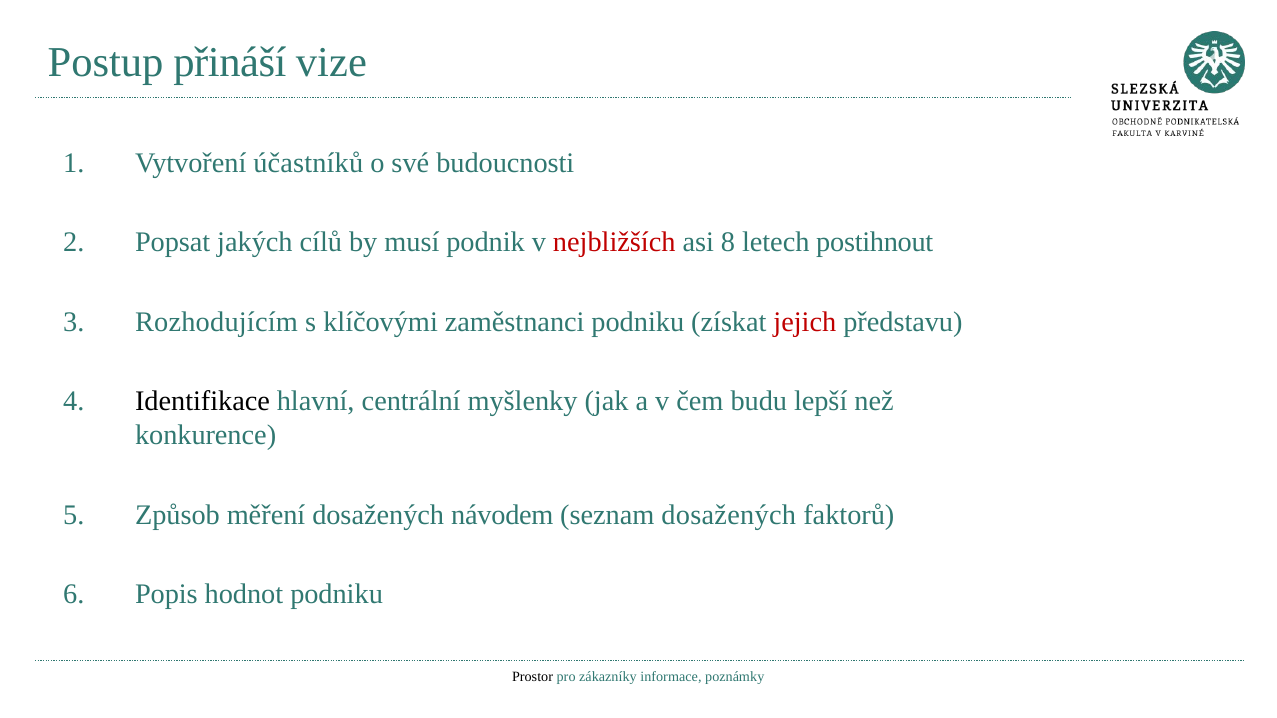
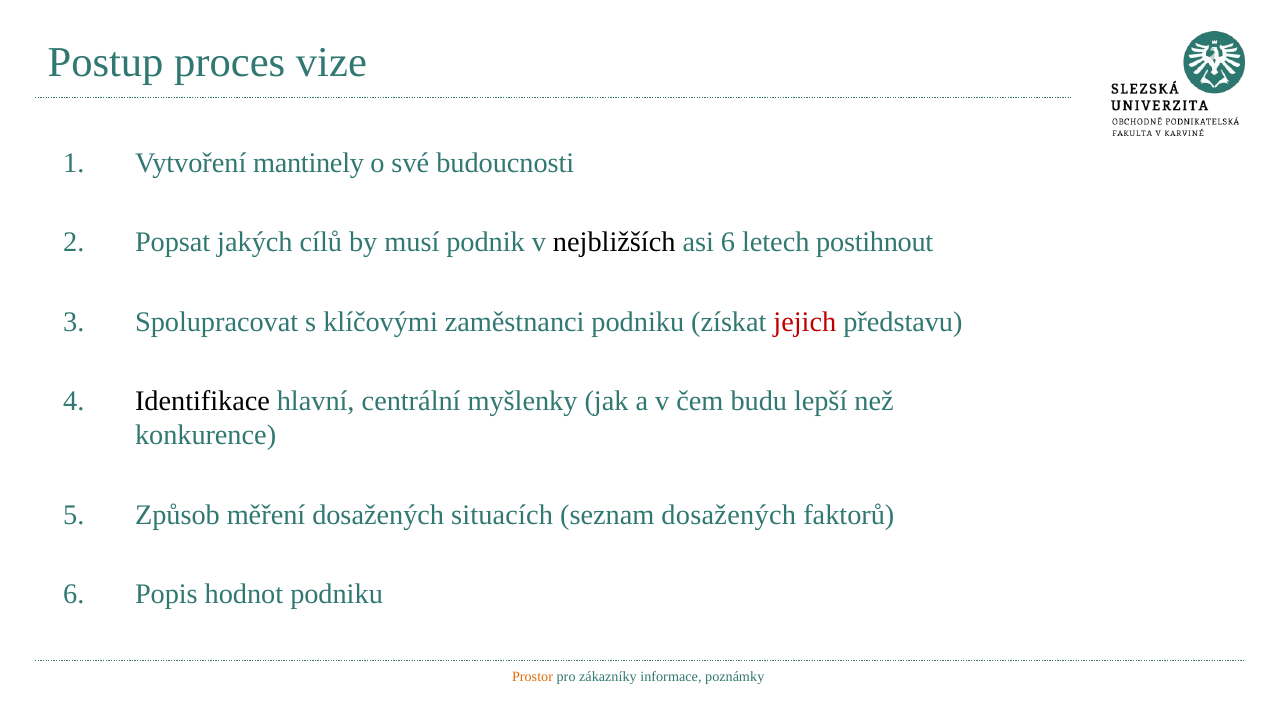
přináší: přináší -> proces
účastníků: účastníků -> mantinely
nejbližších colour: red -> black
asi 8: 8 -> 6
Rozhodujícím: Rozhodujícím -> Spolupracovat
návodem: návodem -> situacích
Prostor colour: black -> orange
